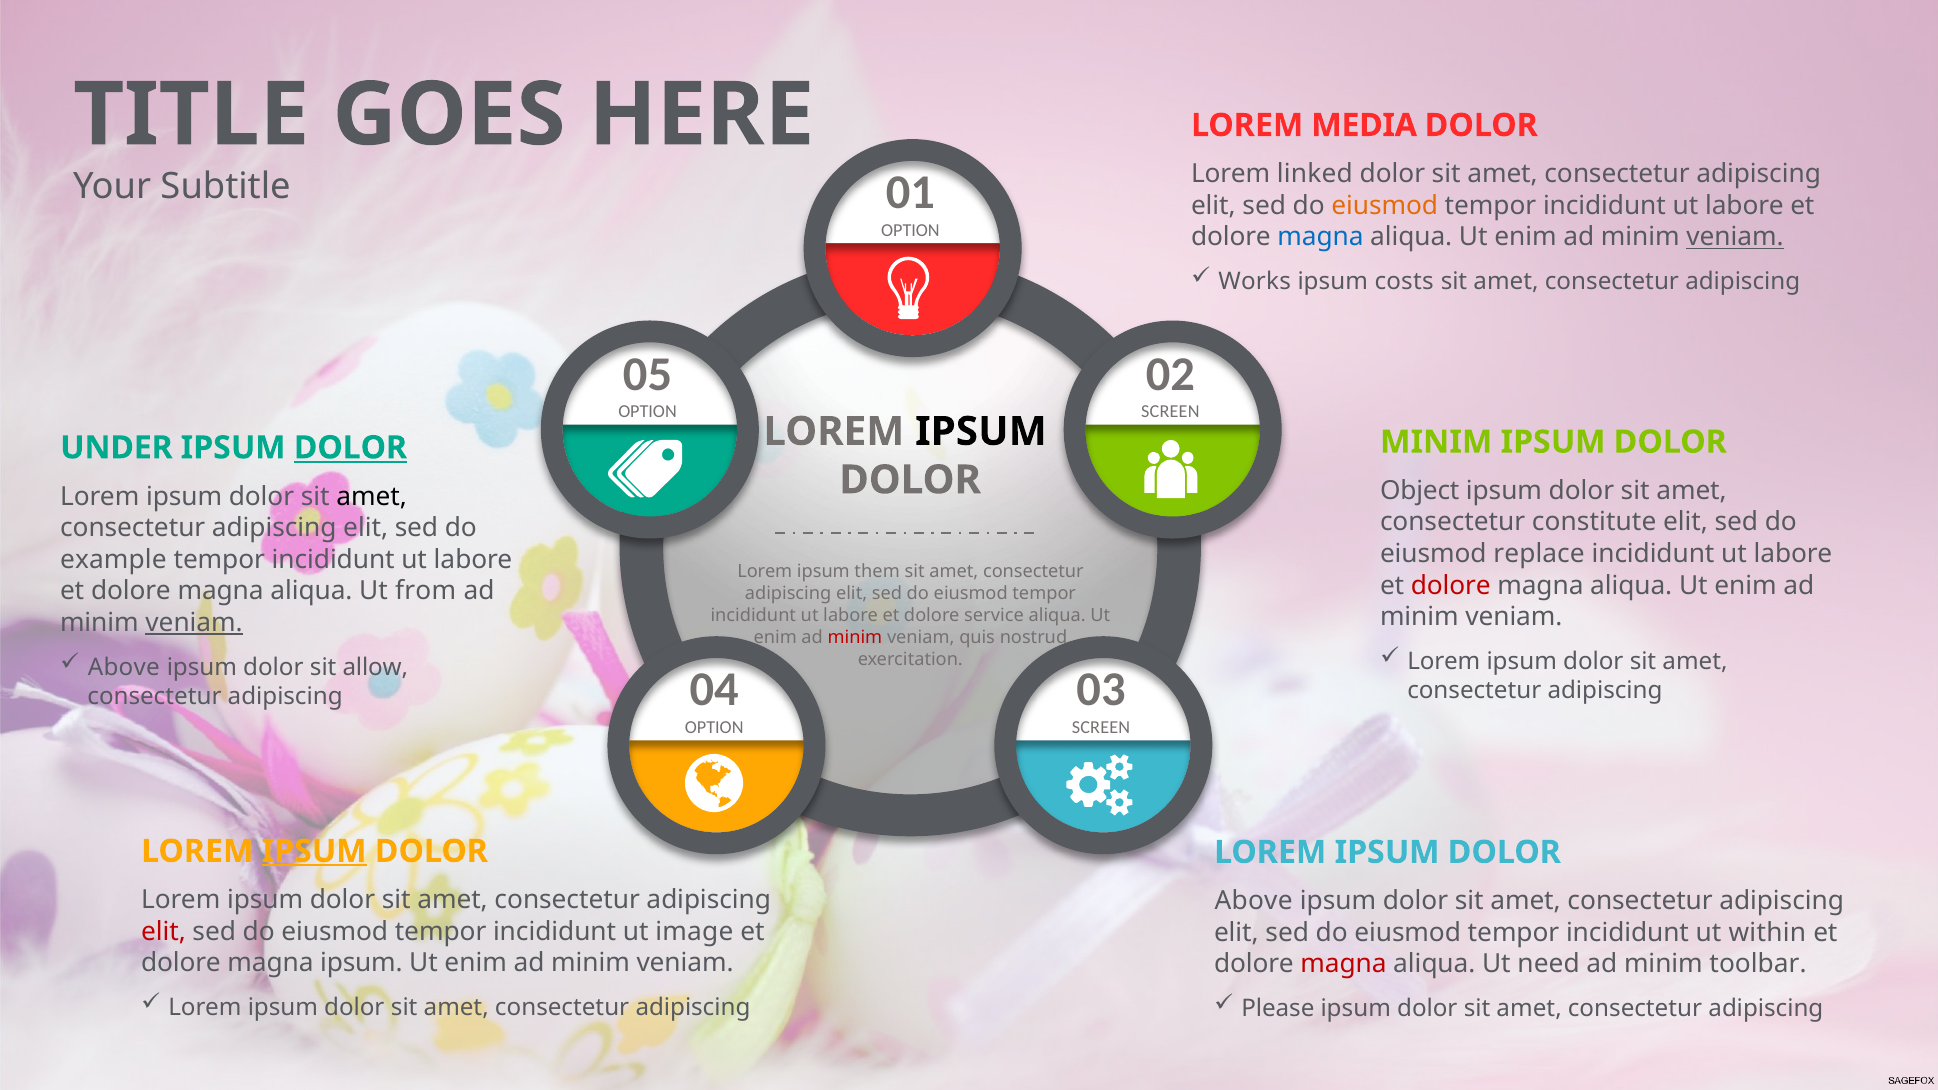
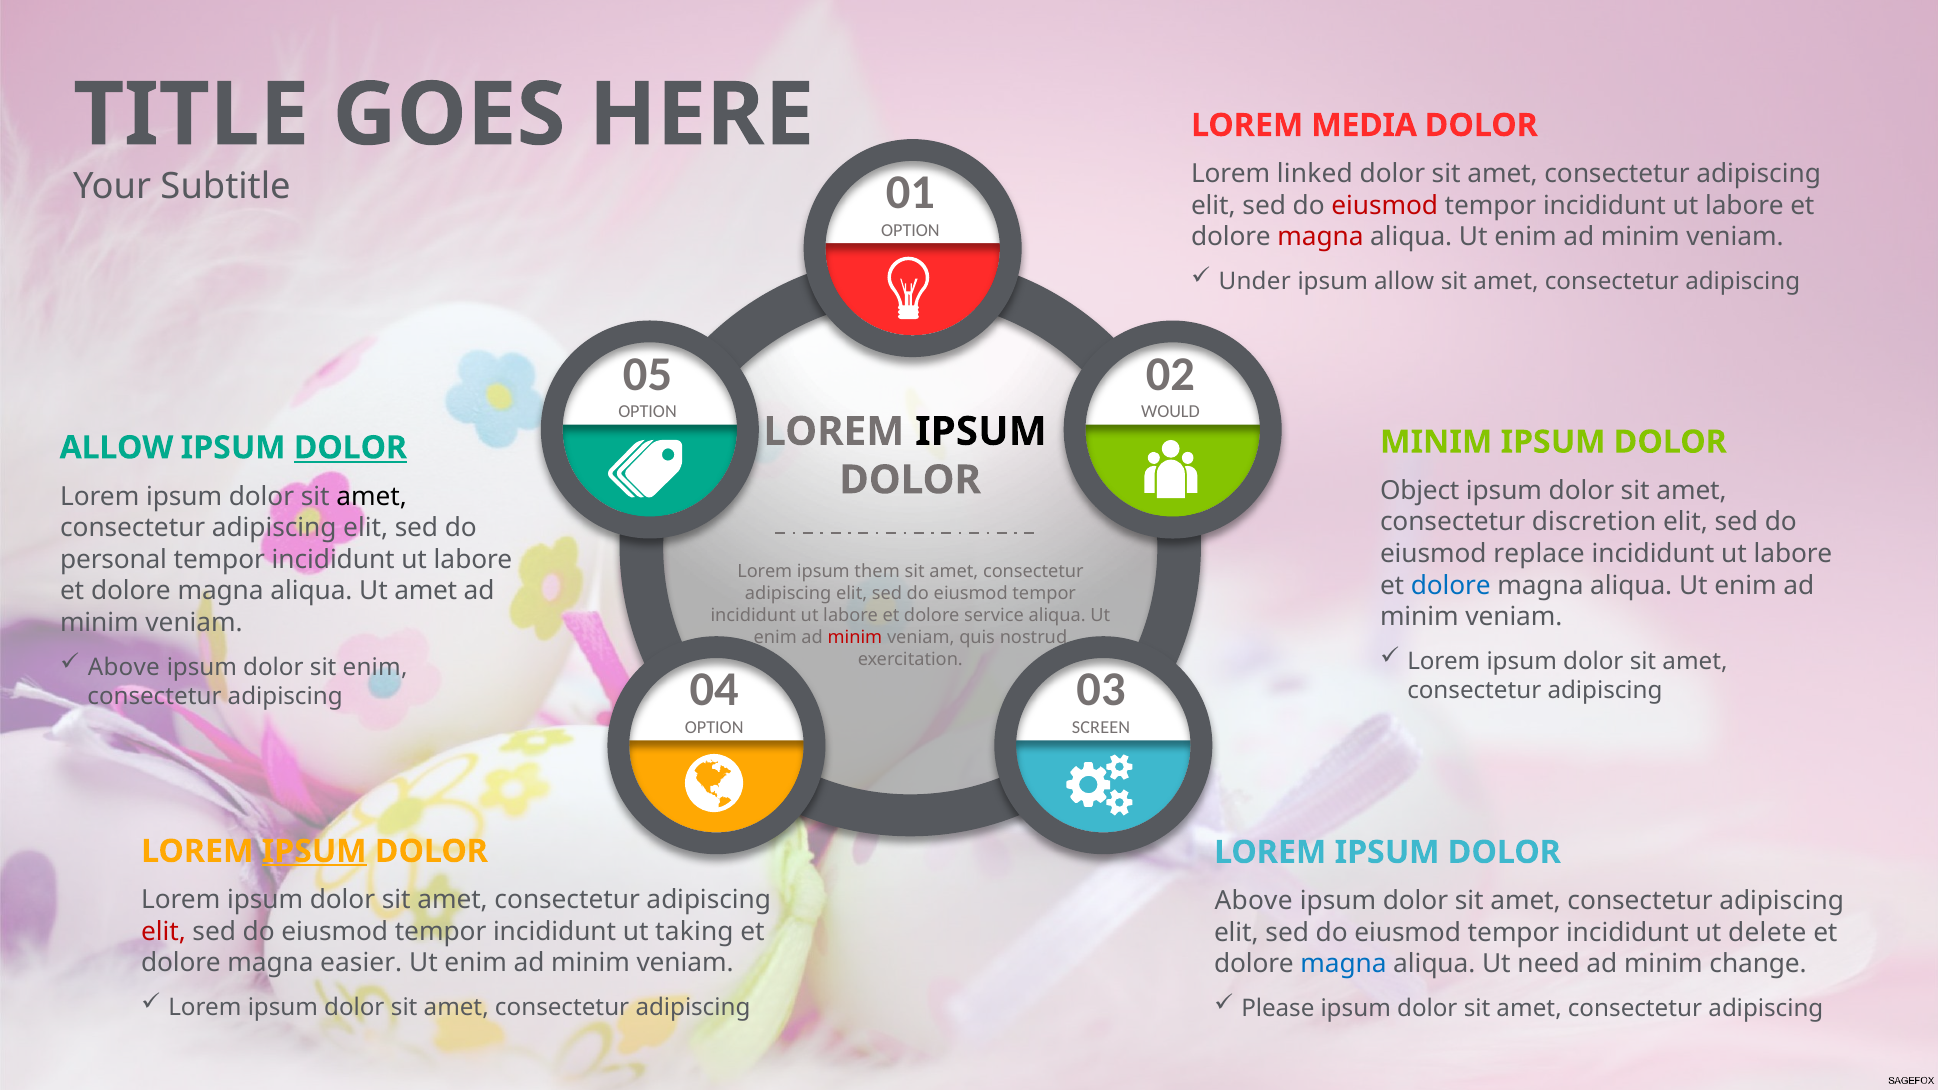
eiusmod at (1385, 206) colour: orange -> red
magna at (1320, 237) colour: blue -> red
veniam at (1735, 237) underline: present -> none
Works: Works -> Under
ipsum costs: costs -> allow
SCREEN at (1170, 412): SCREEN -> WOULD
UNDER at (116, 448): UNDER -> ALLOW
constitute: constitute -> discretion
example: example -> personal
dolore at (1451, 585) colour: red -> blue
Ut from: from -> amet
veniam at (194, 623) underline: present -> none
sit allow: allow -> enim
image: image -> taking
within: within -> delete
magna ipsum: ipsum -> easier
magna at (1344, 964) colour: red -> blue
toolbar: toolbar -> change
